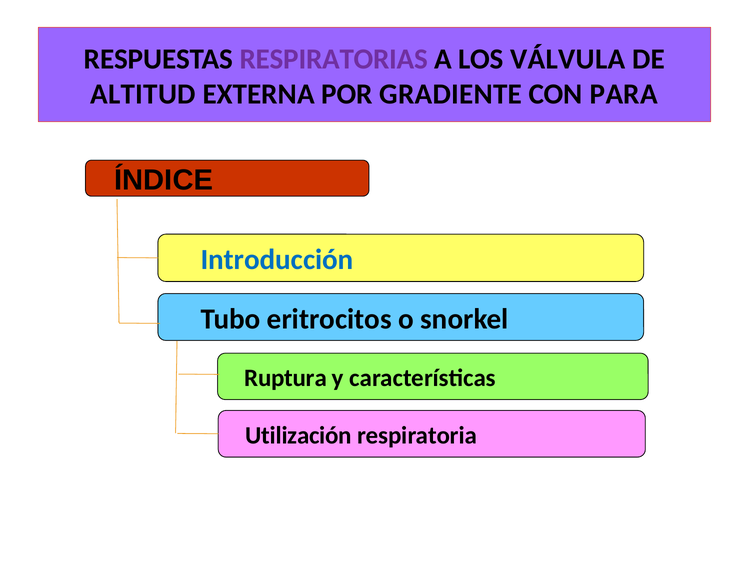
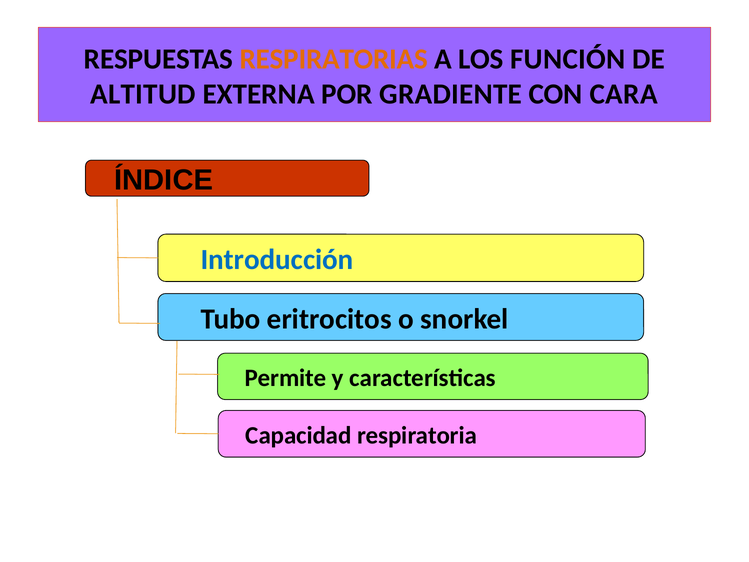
RESPIRATORIAS colour: purple -> orange
VÁLVULA: VÁLVULA -> FUNCIÓN
PARA: PARA -> CARA
Ruptura: Ruptura -> Permite
Utilización: Utilización -> Capacidad
